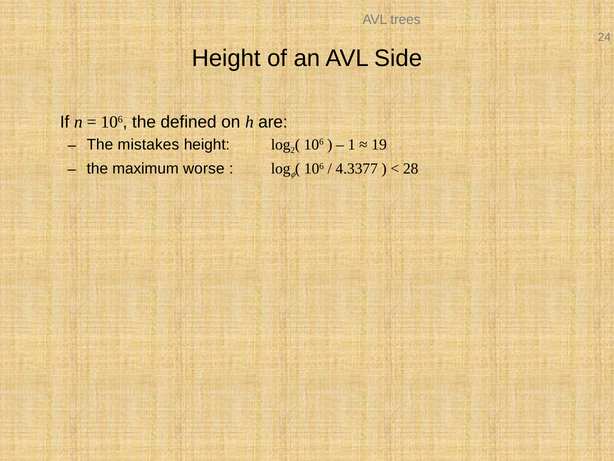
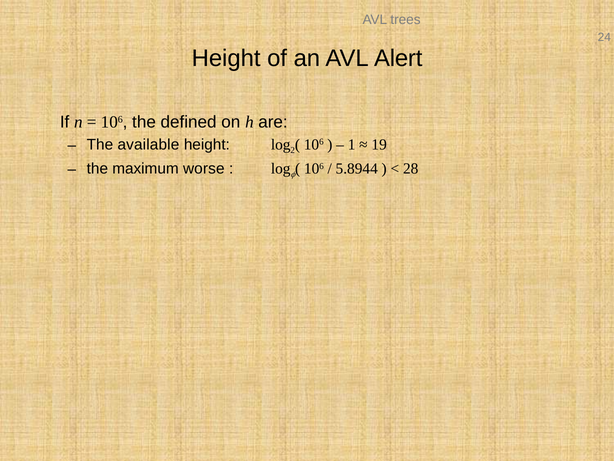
Side: Side -> Alert
mistakes: mistakes -> available
4.3377: 4.3377 -> 5.8944
